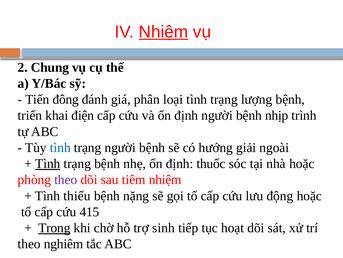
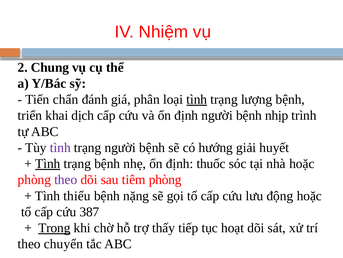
Nhiệm at (163, 32) underline: present -> none
đông: đông -> chẩn
tình at (197, 99) underline: none -> present
điện: điện -> dịch
tình at (60, 147) colour: blue -> purple
ngoài: ngoài -> huyết
tiêm nhiệm: nhiệm -> phòng
415: 415 -> 387
sinh: sinh -> thấy
nghiêm: nghiêm -> chuyển
